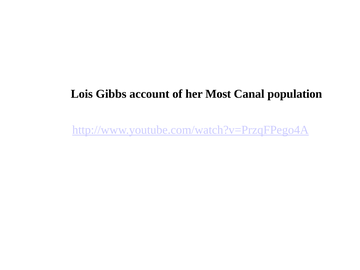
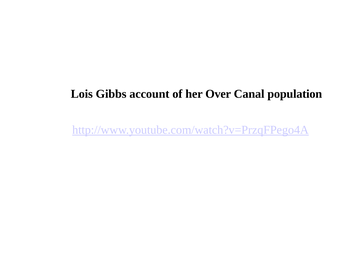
Most: Most -> Over
